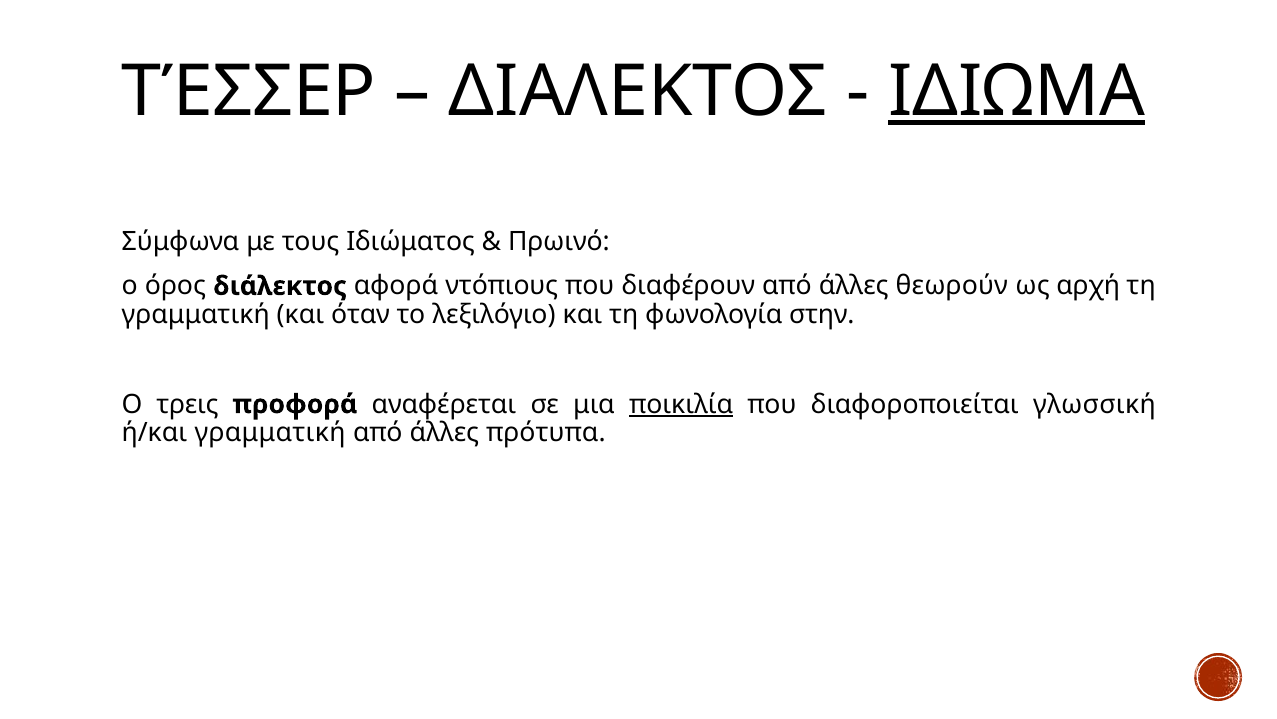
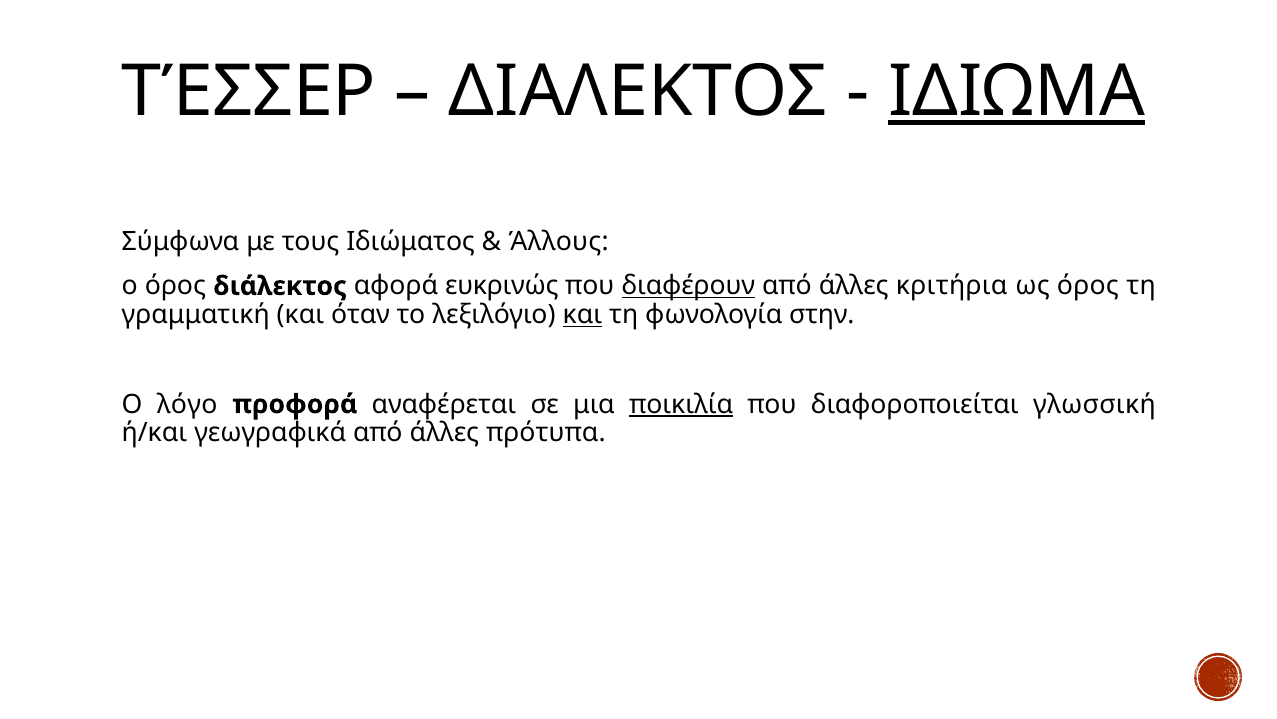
Πρωινό: Πρωινό -> Άλλους
ντόπιους: ντόπιους -> ευκρινώς
διαφέρουν underline: none -> present
θεωρούν: θεωρούν -> κριτήρια
ως αρχή: αρχή -> όρος
και at (582, 315) underline: none -> present
τρεις: τρεις -> λόγο
ή/και γραμματική: γραμματική -> γεωγραφικά
